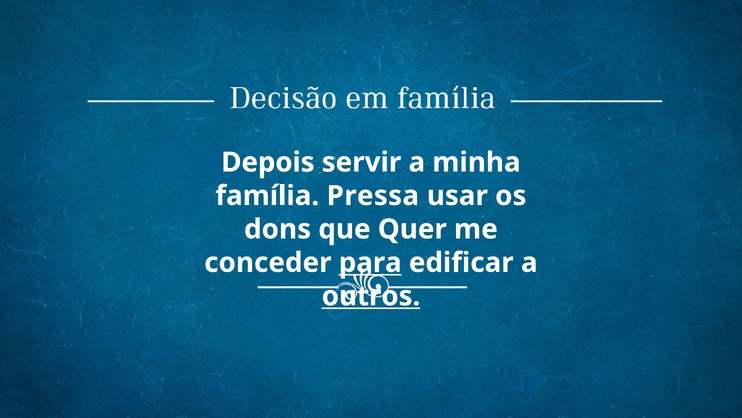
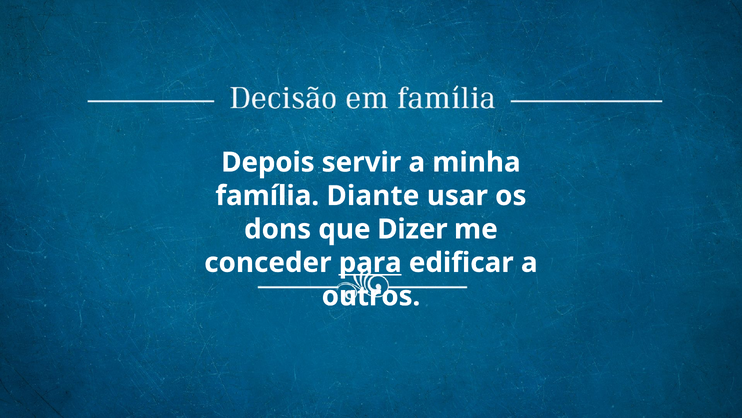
Pressa: Pressa -> Diante
Quer: Quer -> Dizer
outros underline: present -> none
